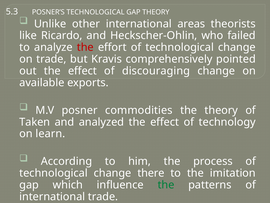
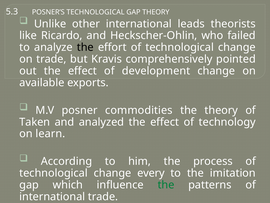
areas: areas -> leads
the at (85, 47) colour: red -> black
discouraging: discouraging -> development
there: there -> every
